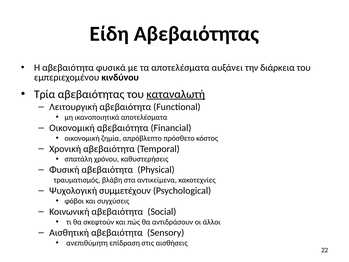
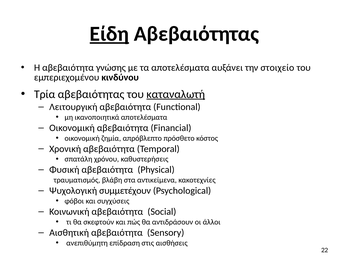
Είδη underline: none -> present
φυσικά: φυσικά -> γνώσης
διάρκεια: διάρκεια -> στοιχείο
